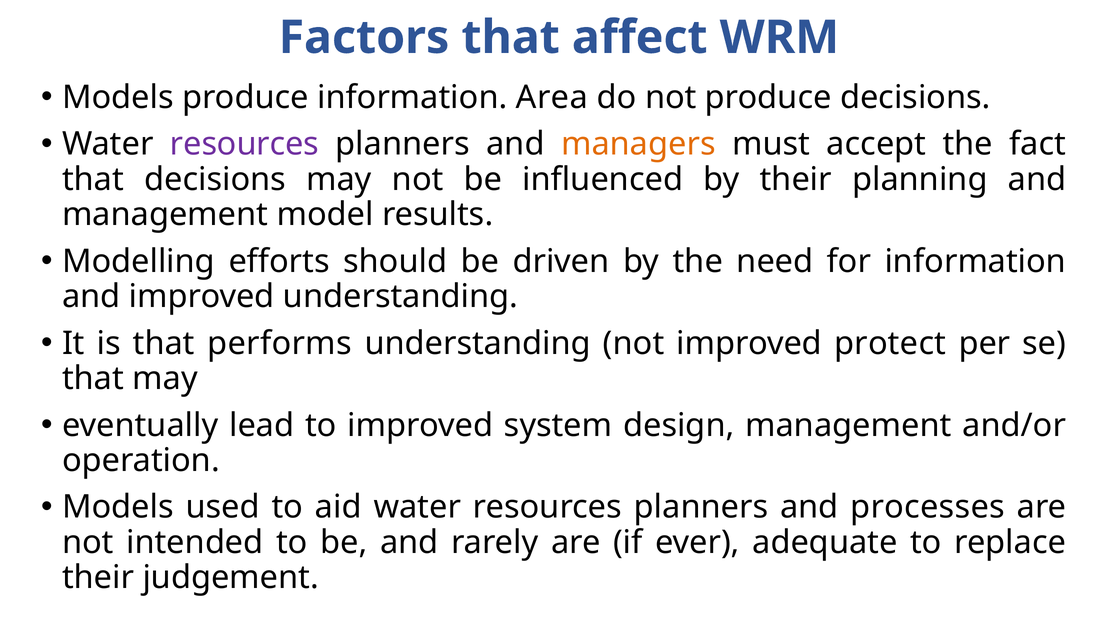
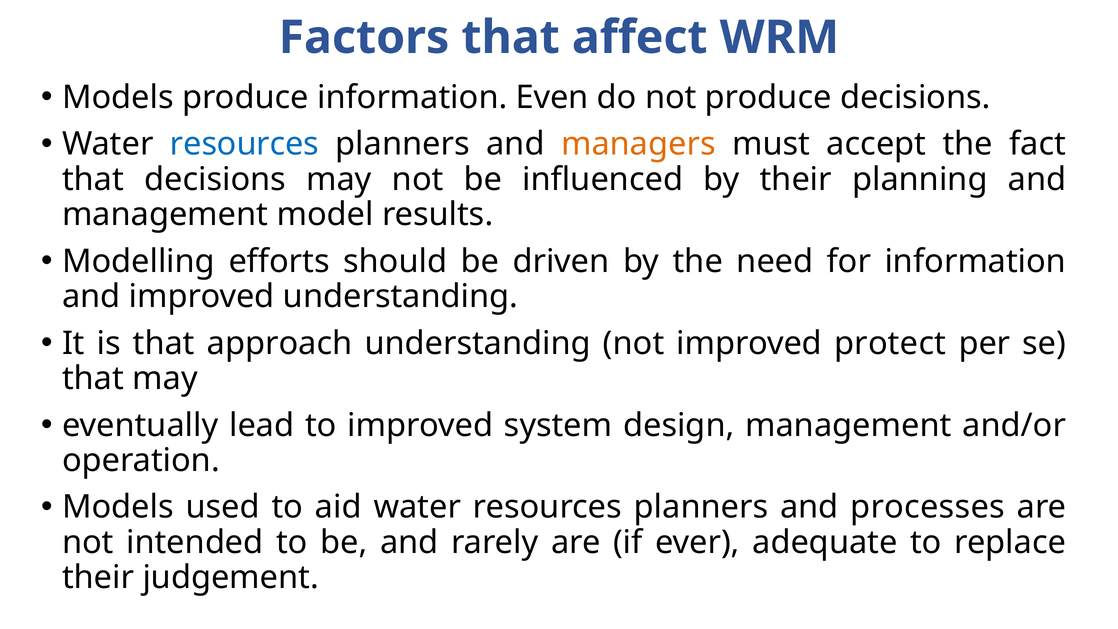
Area: Area -> Even
resources at (245, 144) colour: purple -> blue
performs: performs -> approach
